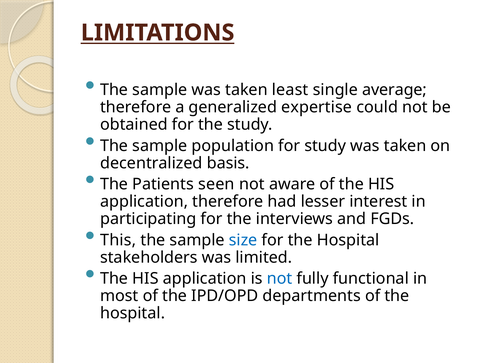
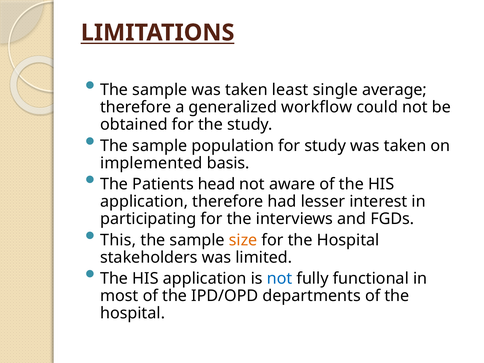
expertise: expertise -> workflow
decentralized: decentralized -> implemented
seen: seen -> head
size colour: blue -> orange
